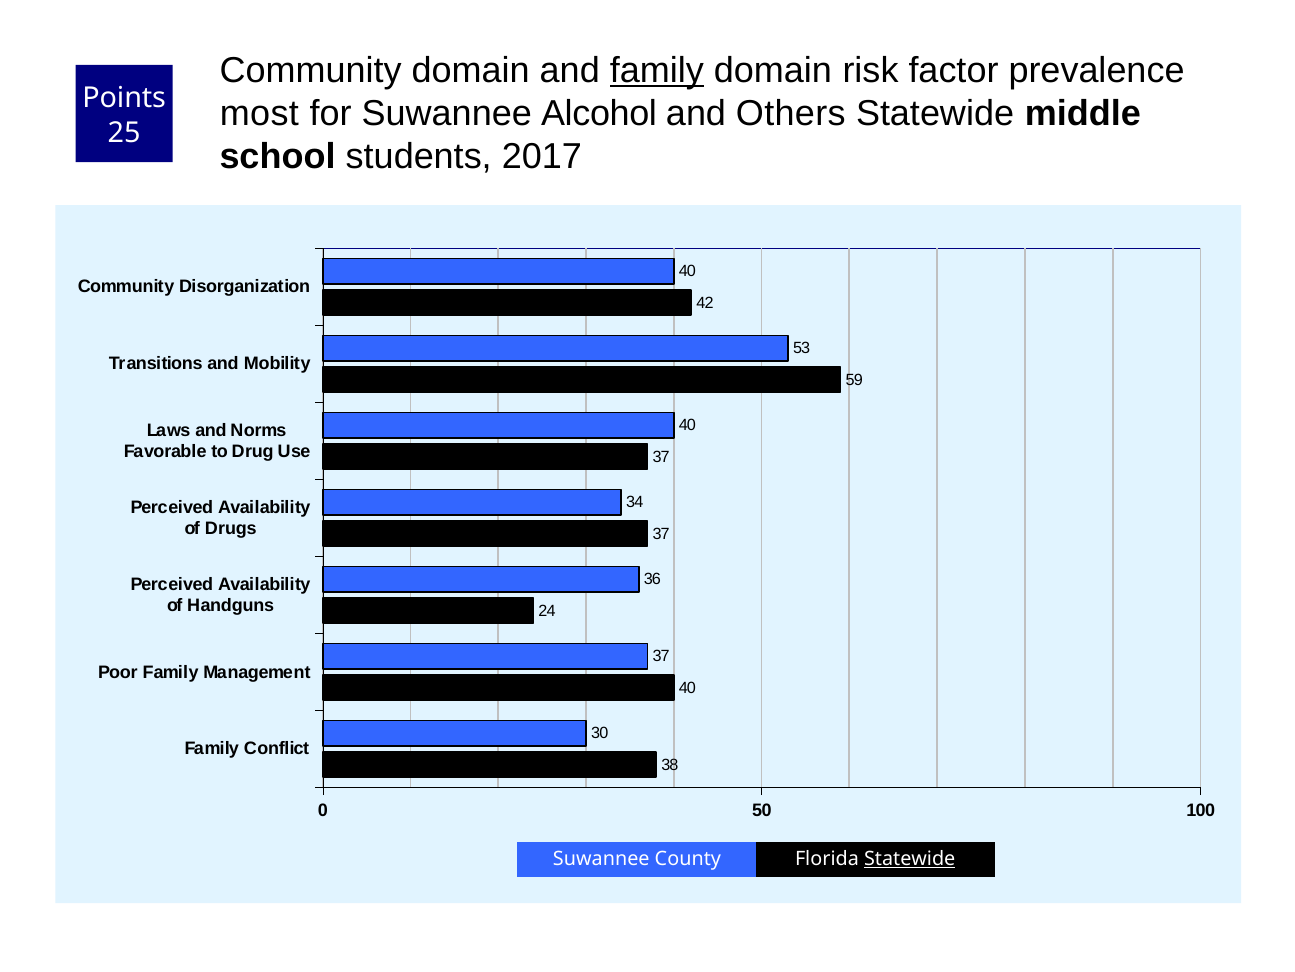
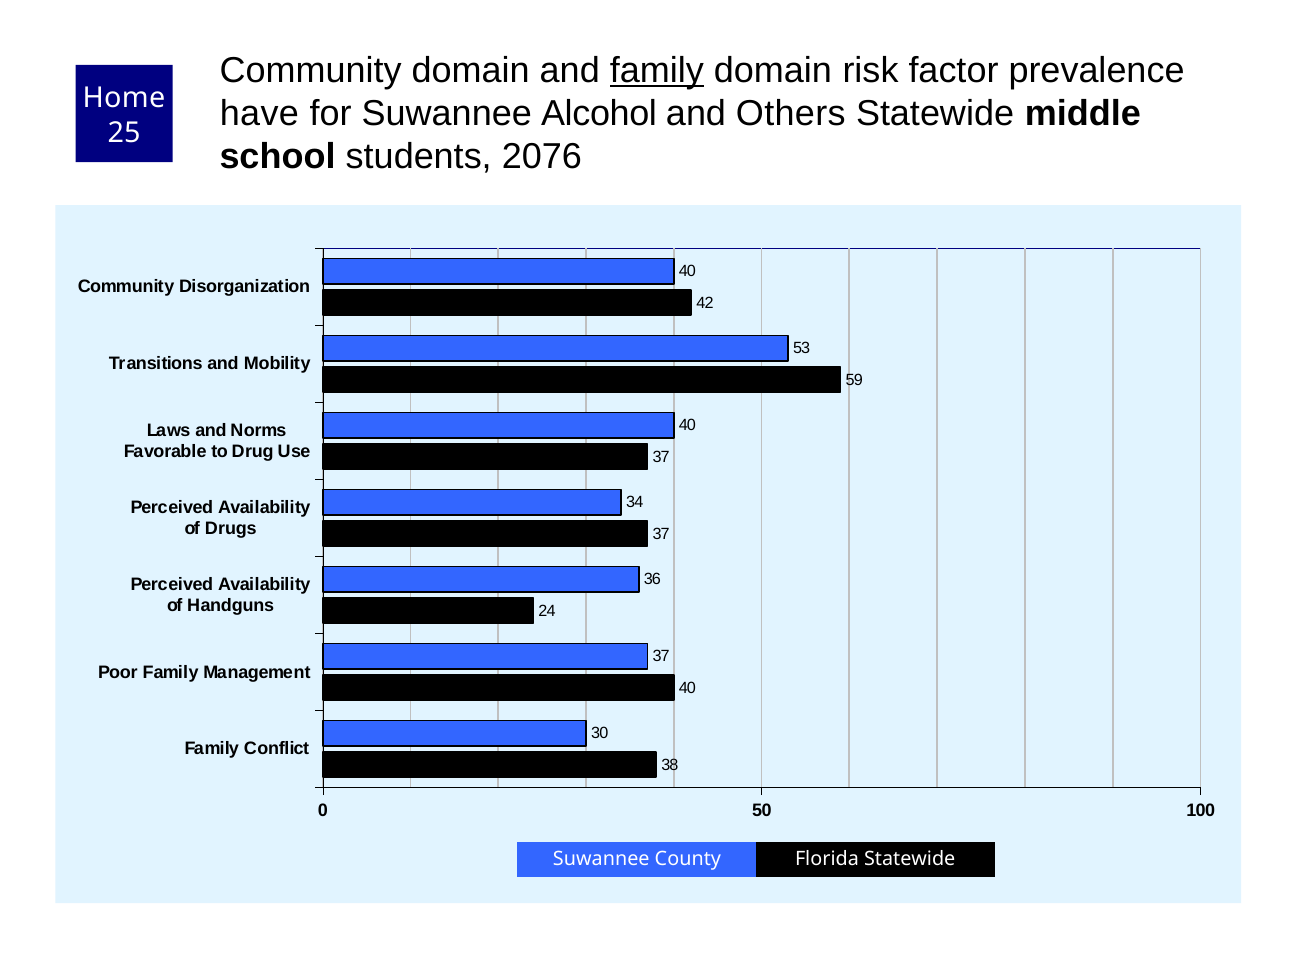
Points: Points -> Home
most: most -> have
2017: 2017 -> 2076
Statewide at (910, 859) underline: present -> none
